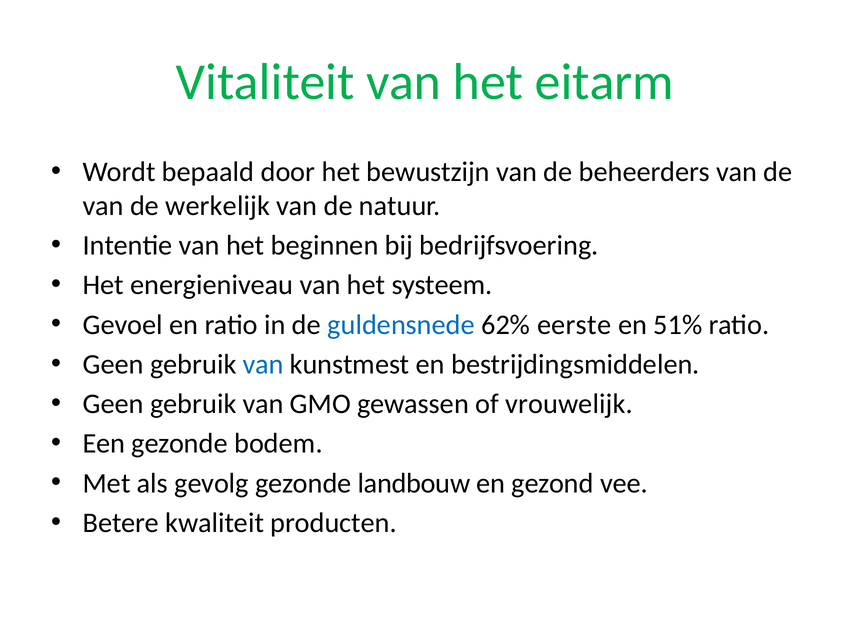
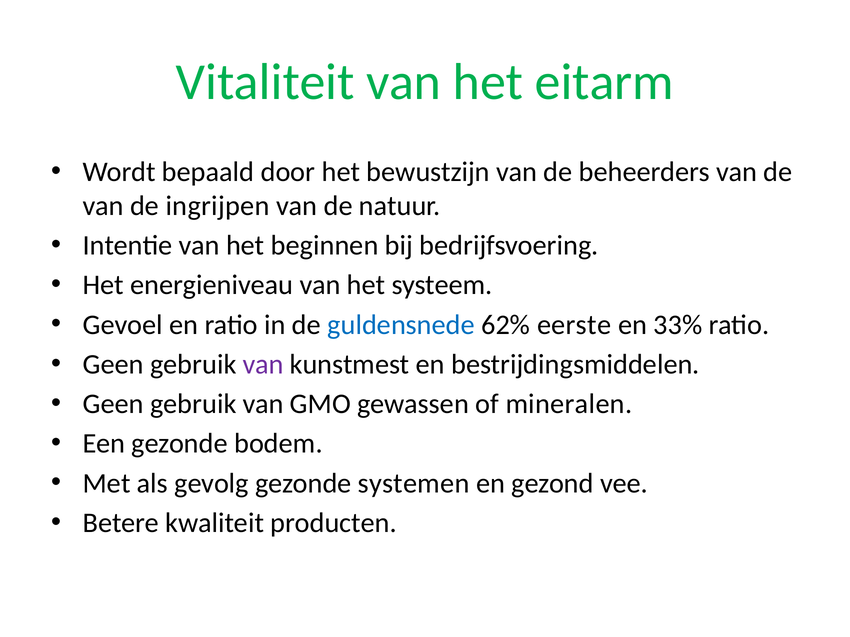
werkelijk: werkelijk -> ingrijpen
51%: 51% -> 33%
van at (263, 365) colour: blue -> purple
vrouwelijk: vrouwelijk -> mineralen
landbouw: landbouw -> systemen
